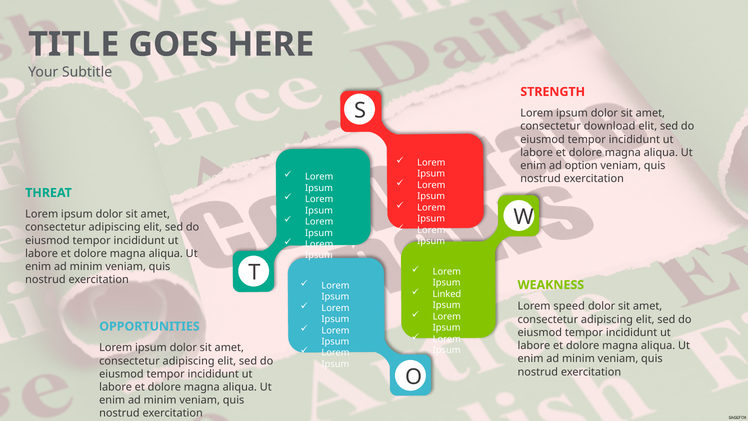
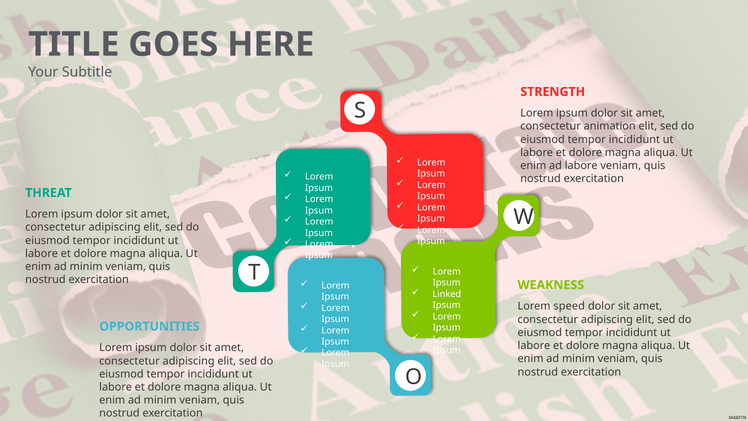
download: download -> animation
ad option: option -> labore
